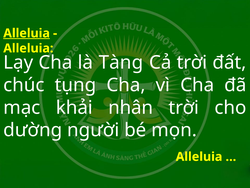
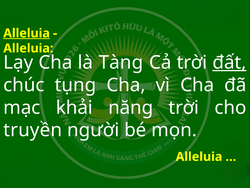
đất underline: none -> present
nhân: nhân -> năng
dường: dường -> truyền
